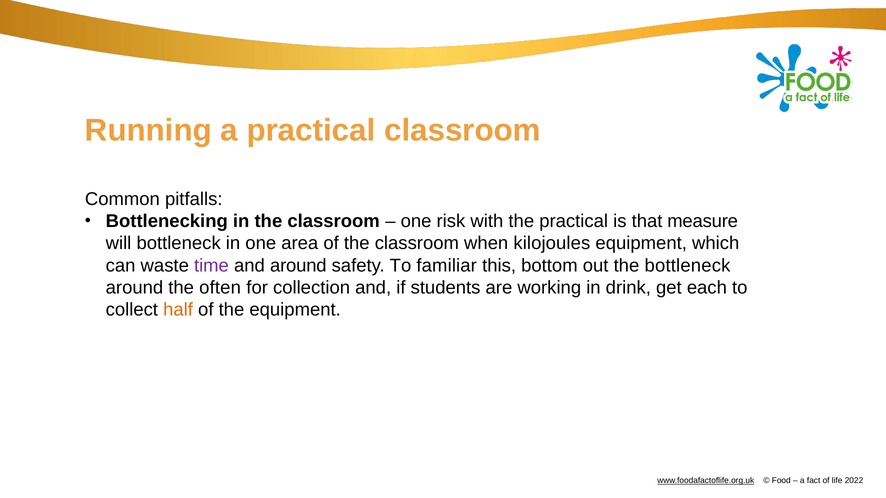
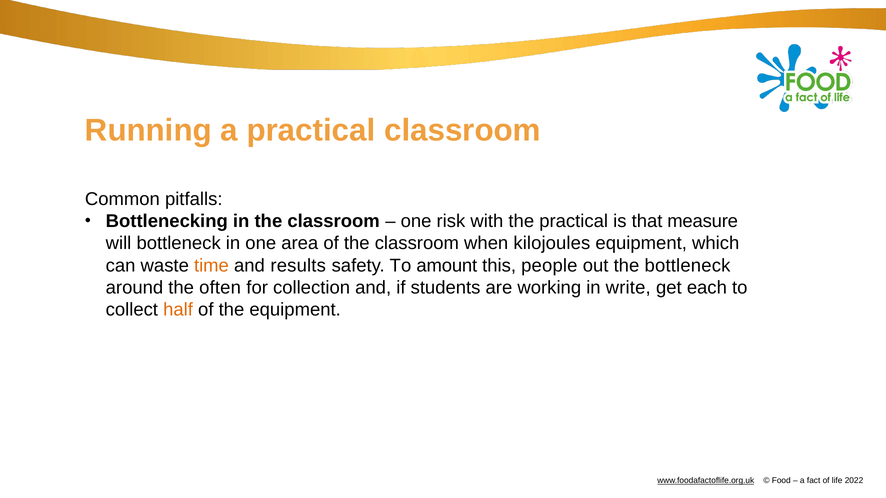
time colour: purple -> orange
and around: around -> results
familiar: familiar -> amount
bottom: bottom -> people
drink: drink -> write
